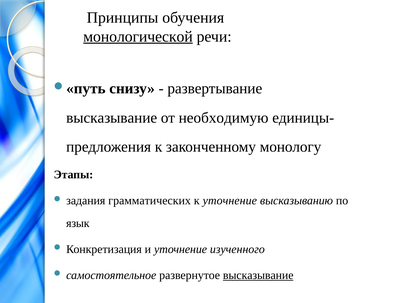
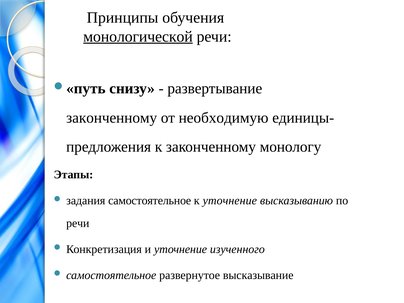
высказывание at (112, 118): высказывание -> законченному
задания грамматических: грамматических -> самостоятельное
язык at (78, 223): язык -> речи
высказывание at (258, 275) underline: present -> none
